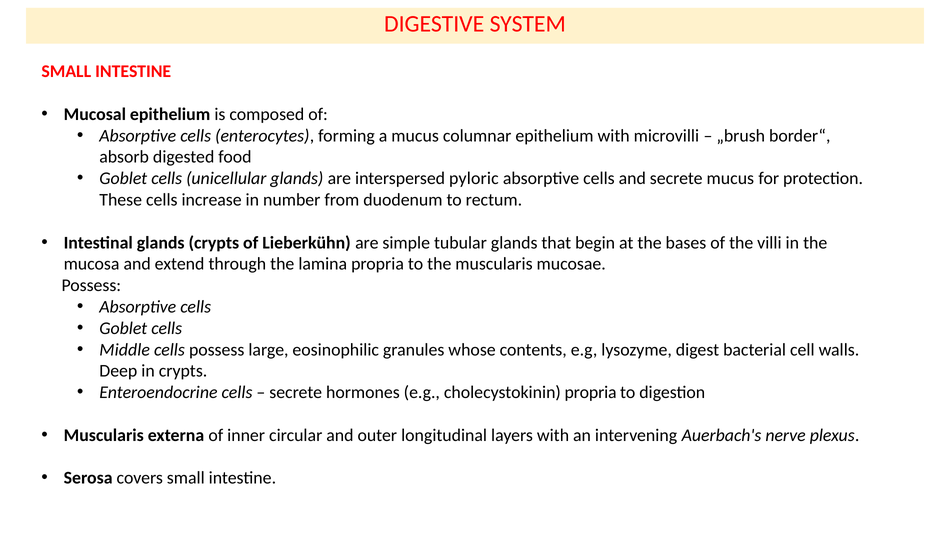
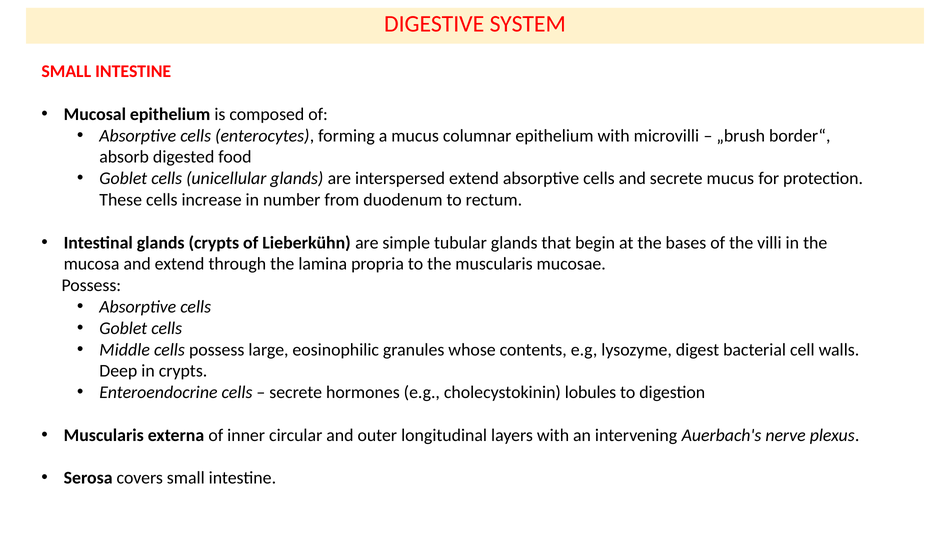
interspersed pyloric: pyloric -> extend
cholecystokinin propria: propria -> lobules
